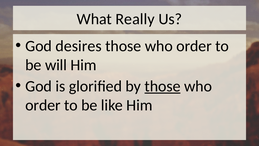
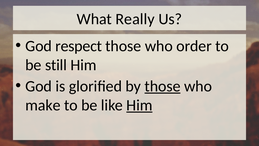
desires: desires -> respect
will: will -> still
order at (43, 105): order -> make
Him at (139, 105) underline: none -> present
